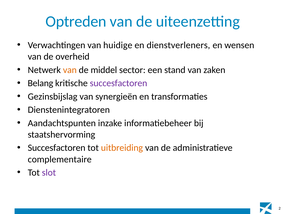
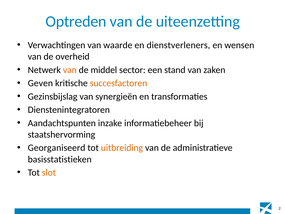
huidige: huidige -> waarde
Belang: Belang -> Geven
succesfactoren at (119, 83) colour: purple -> orange
Succesfactoren at (57, 148): Succesfactoren -> Georganiseerd
complementaire: complementaire -> basisstatistieken
slot colour: purple -> orange
